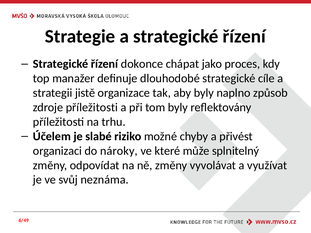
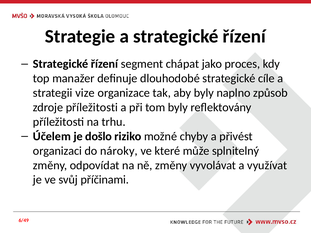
dokonce: dokonce -> segment
jistě: jistě -> vize
slabé: slabé -> došlo
neznáma: neznáma -> příčinami
